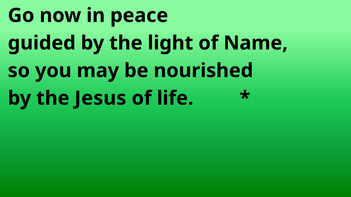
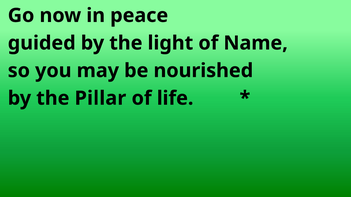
Jesus: Jesus -> Pillar
